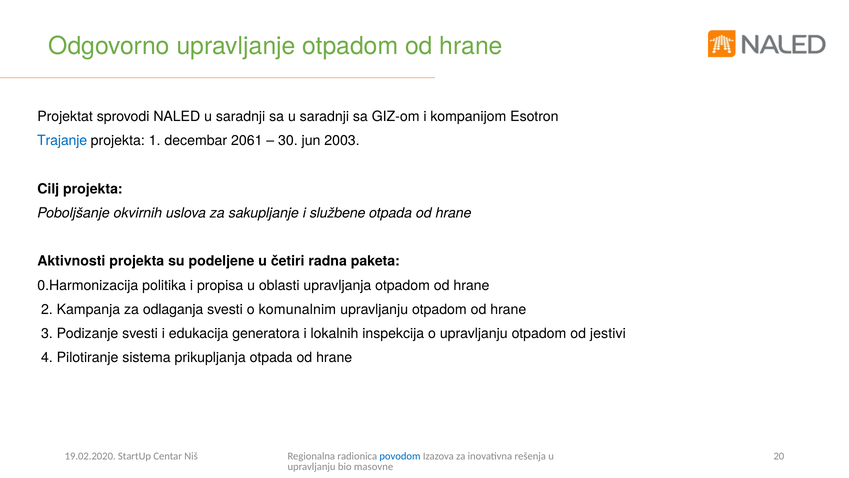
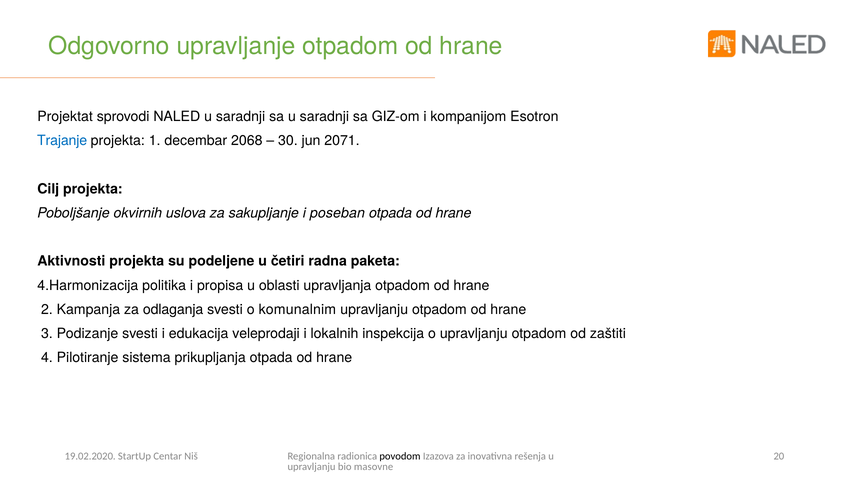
2061: 2061 -> 2068
2003: 2003 -> 2071
službene: službene -> poseban
0.Harmonizacija: 0.Harmonizacija -> 4.Harmonizacija
generatora: generatora -> veleprodaji
jestivi: jestivi -> zaštiti
povodom colour: blue -> black
